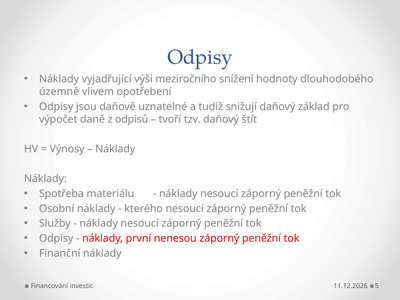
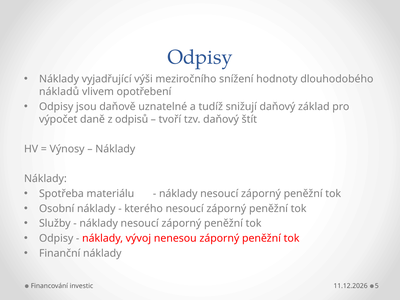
územně: územně -> nákladů
první: první -> vývoj
